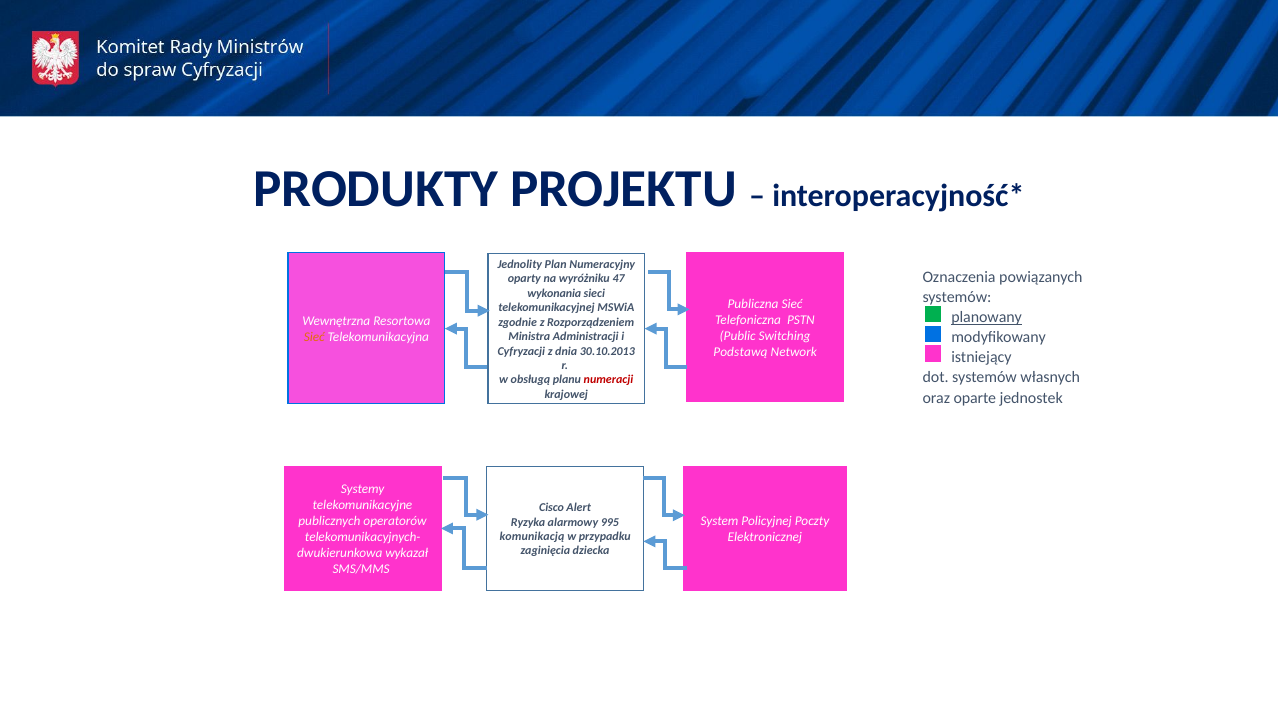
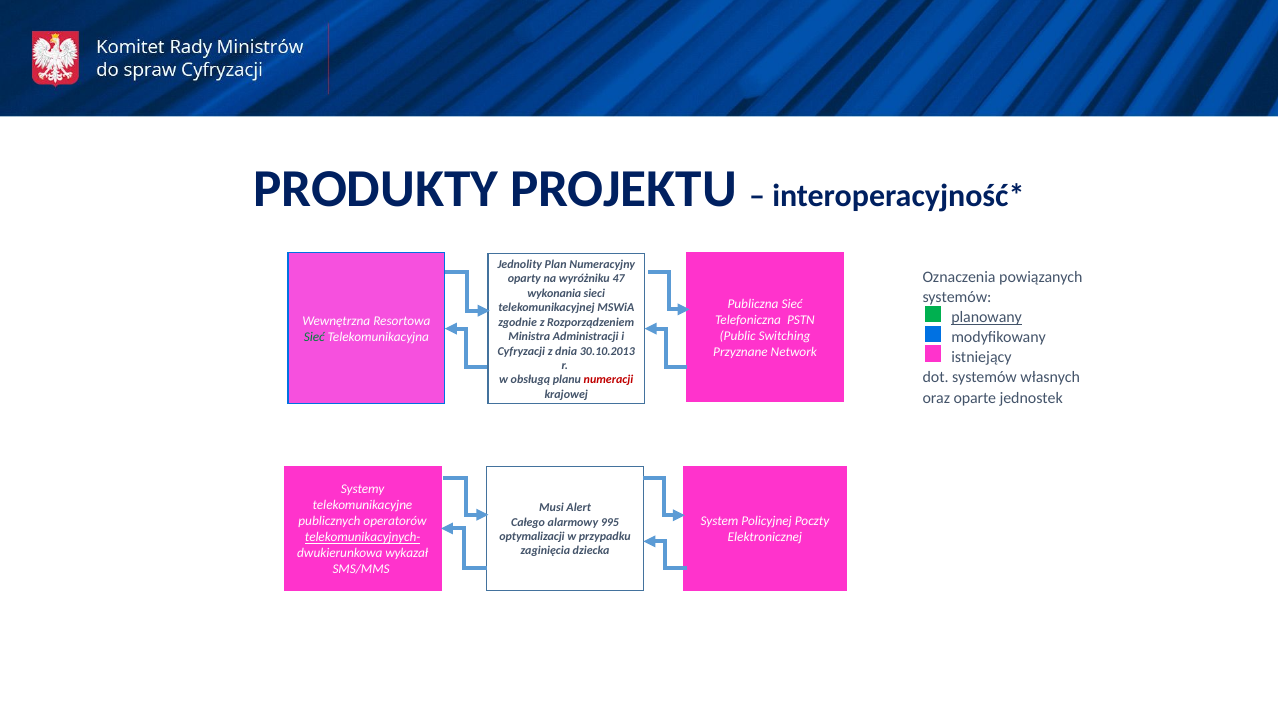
Sieć at (314, 337) colour: orange -> green
Podstawą: Podstawą -> Przyznane
Cisco: Cisco -> Musi
Ryzyka: Ryzyka -> Całego
komunikacją: komunikacją -> optymalizacji
telekomunikacyjnych- underline: none -> present
